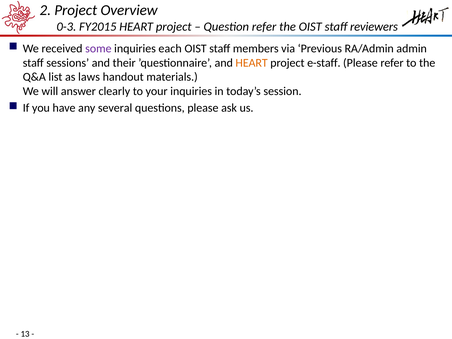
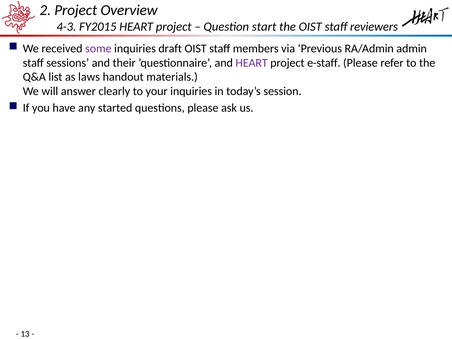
0-3: 0-3 -> 4-3
Question refer: refer -> start
each: each -> draft
HEART at (252, 63) colour: orange -> purple
several: several -> started
